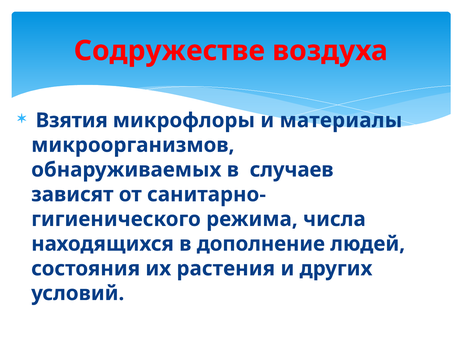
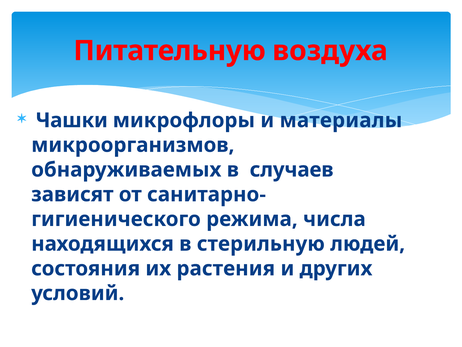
Содружестве: Содружестве -> Питательную
Взятия: Взятия -> Чашки
дополнение: дополнение -> стерильную
